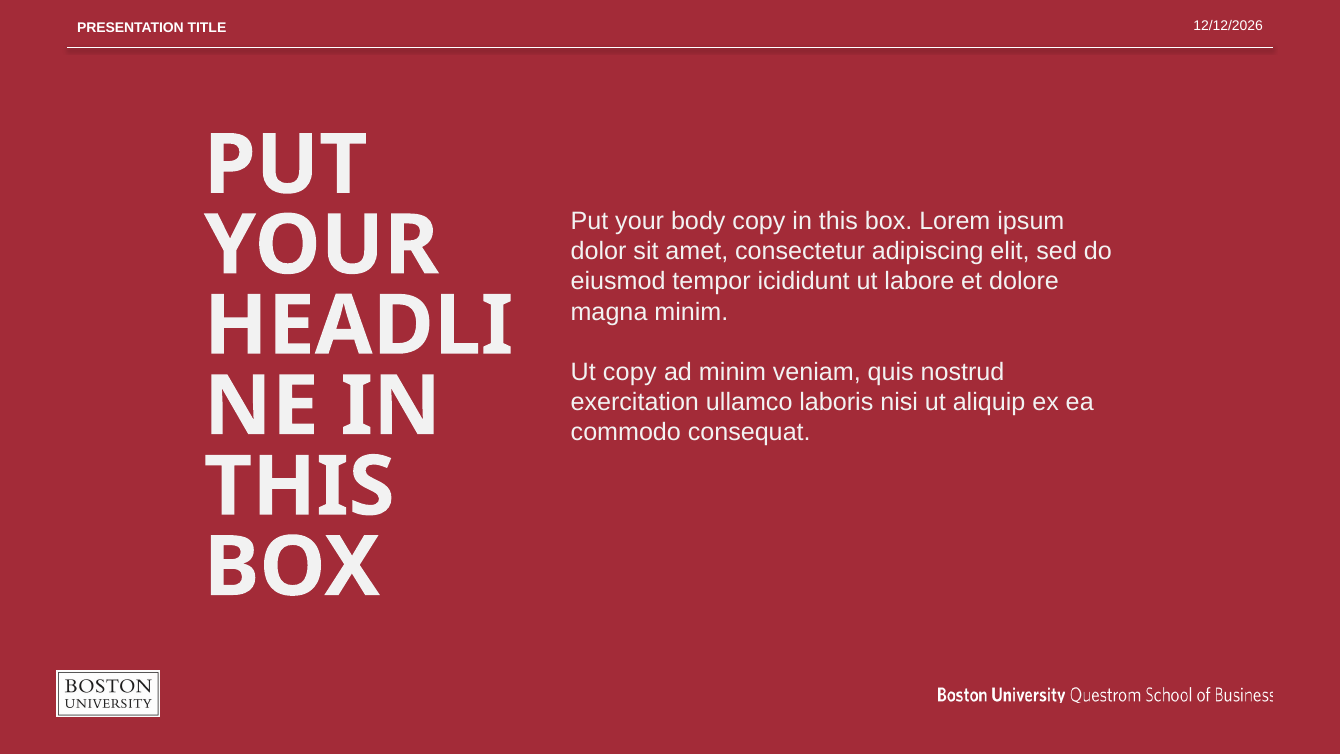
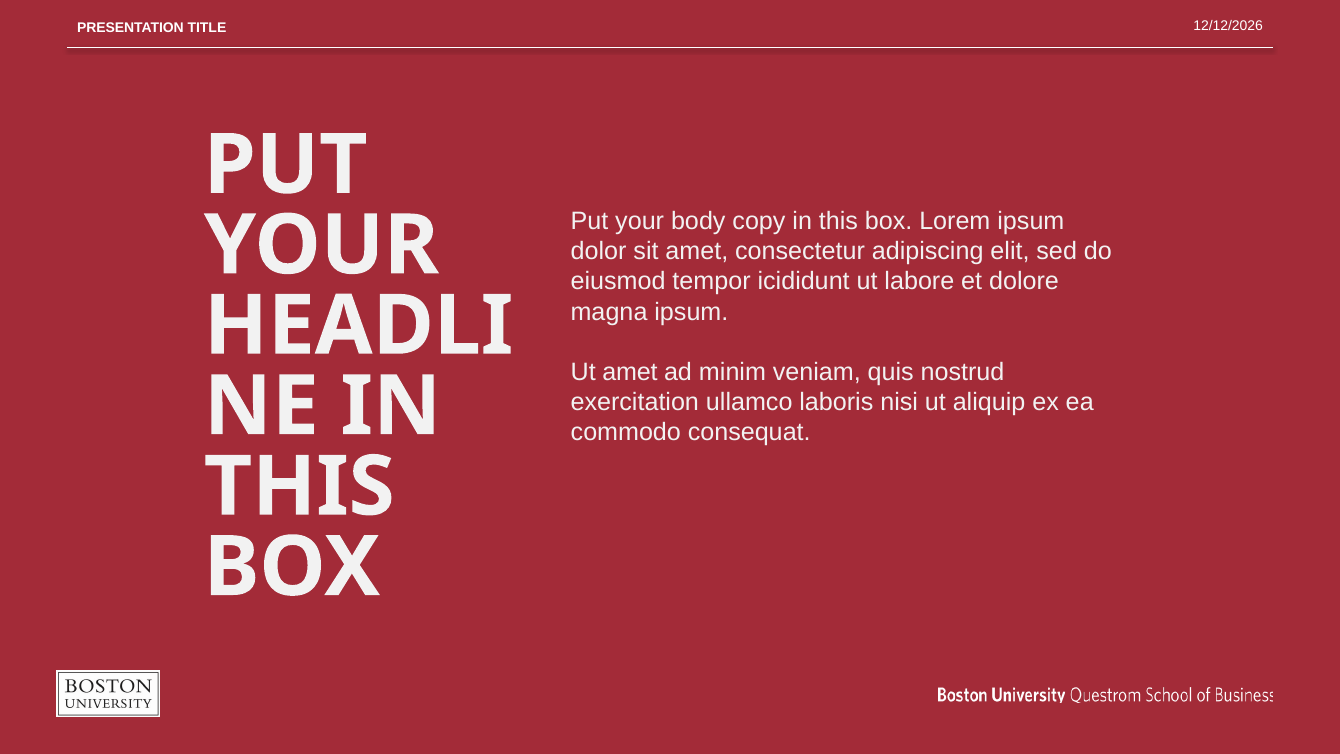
magna minim: minim -> ipsum
Ut copy: copy -> amet
